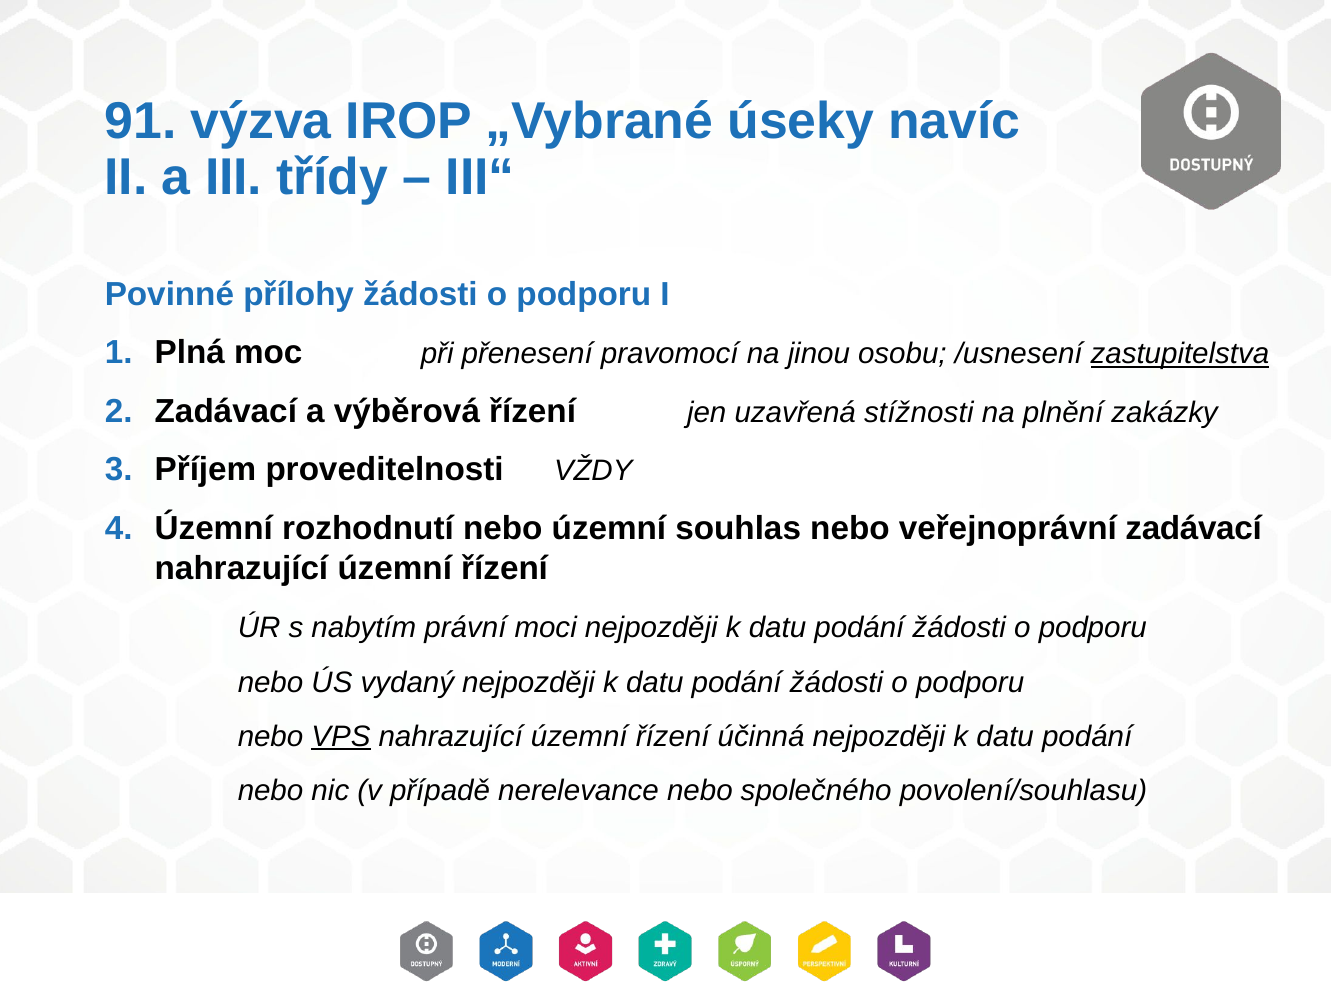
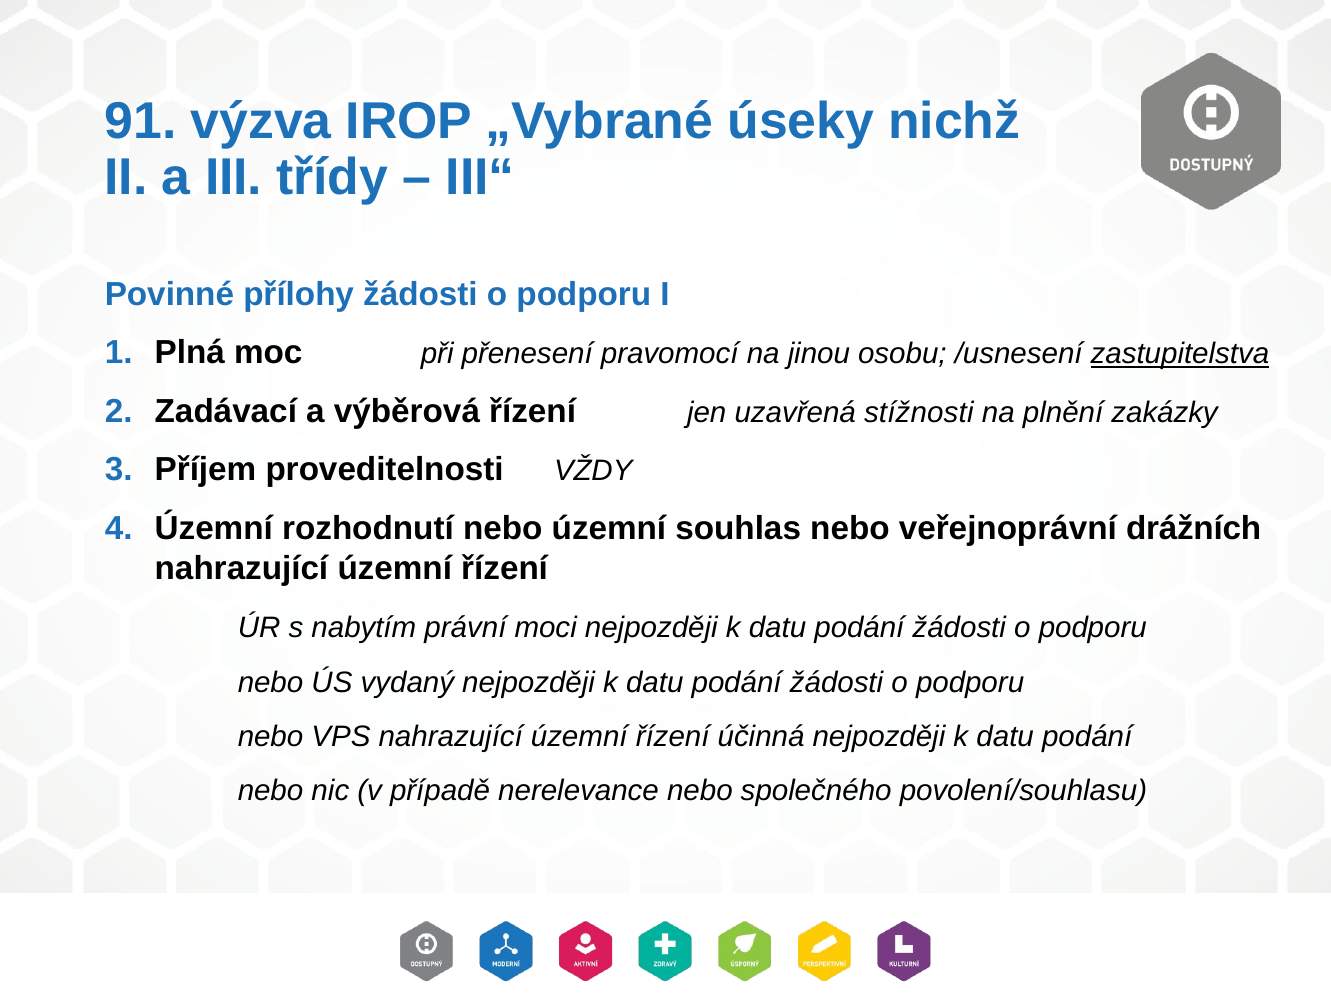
navíc: navíc -> nichž
veřejnoprávní zadávací: zadávací -> drážních
VPS underline: present -> none
